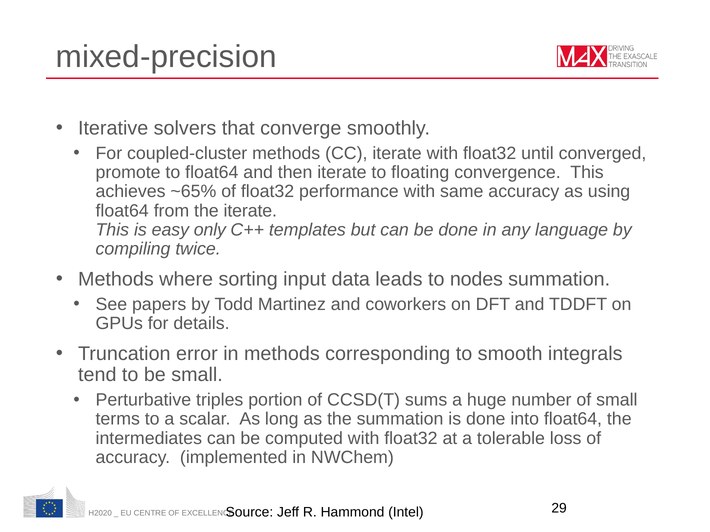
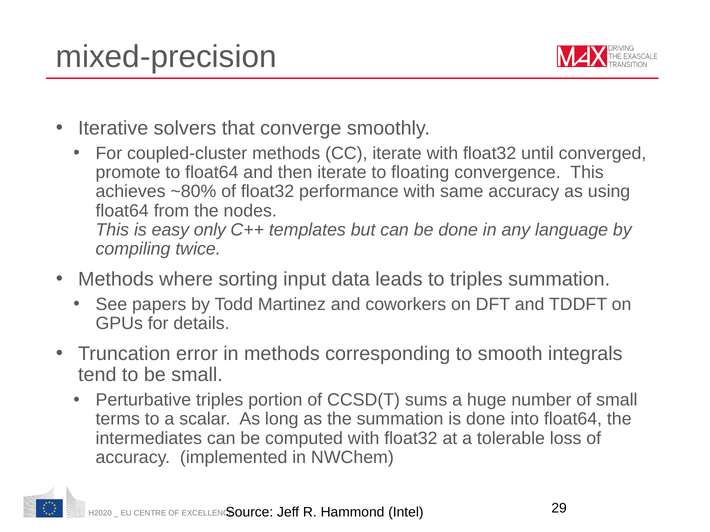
~65%: ~65% -> ~80%
the iterate: iterate -> nodes
to nodes: nodes -> triples
